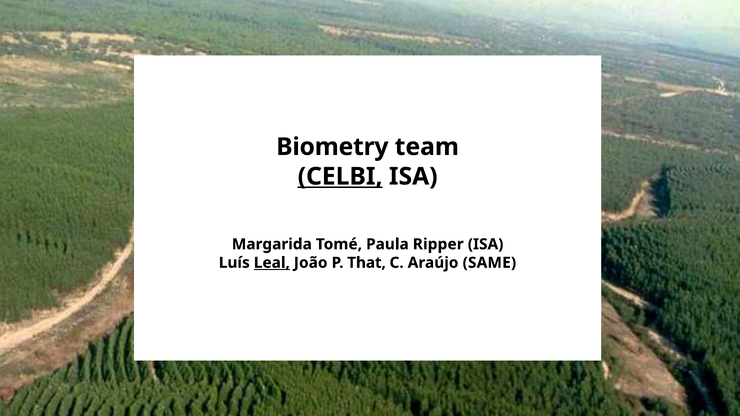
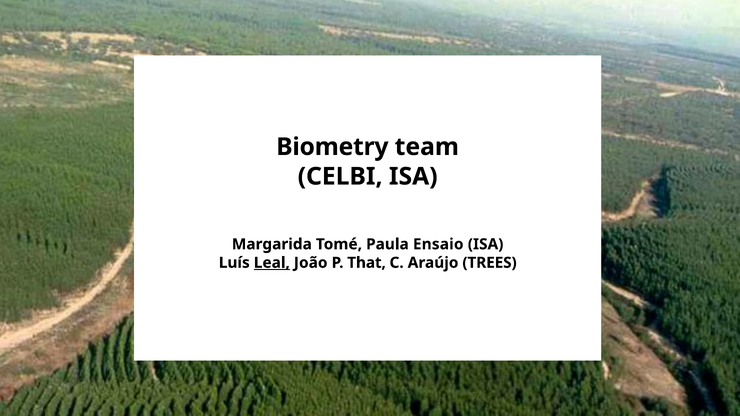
CELBI underline: present -> none
Ripper: Ripper -> Ensaio
SAME: SAME -> TREES
